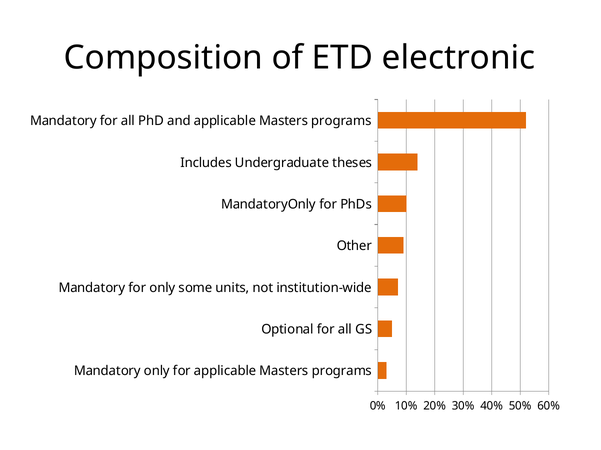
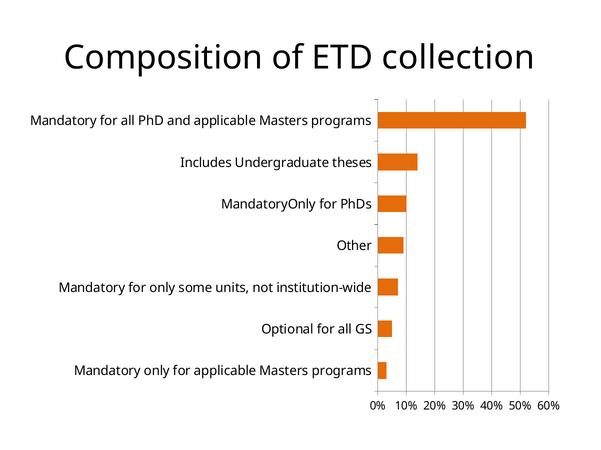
electronic: electronic -> collection
